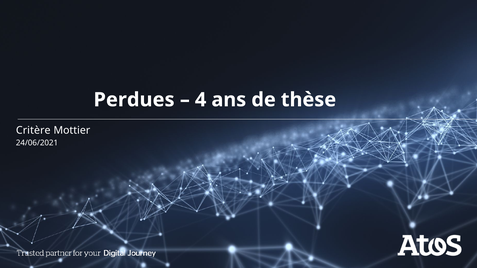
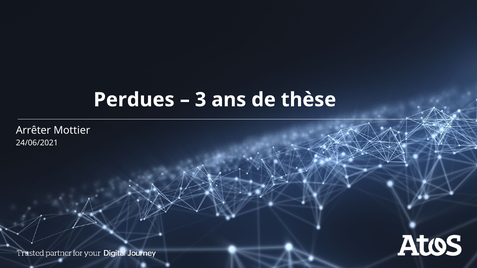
4: 4 -> 3
Critère: Critère -> Arrêter
